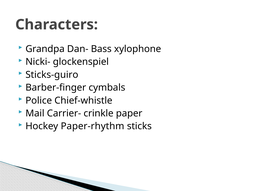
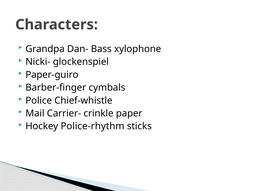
Sticks-guiro: Sticks-guiro -> Paper-guiro
Paper-rhythm: Paper-rhythm -> Police-rhythm
